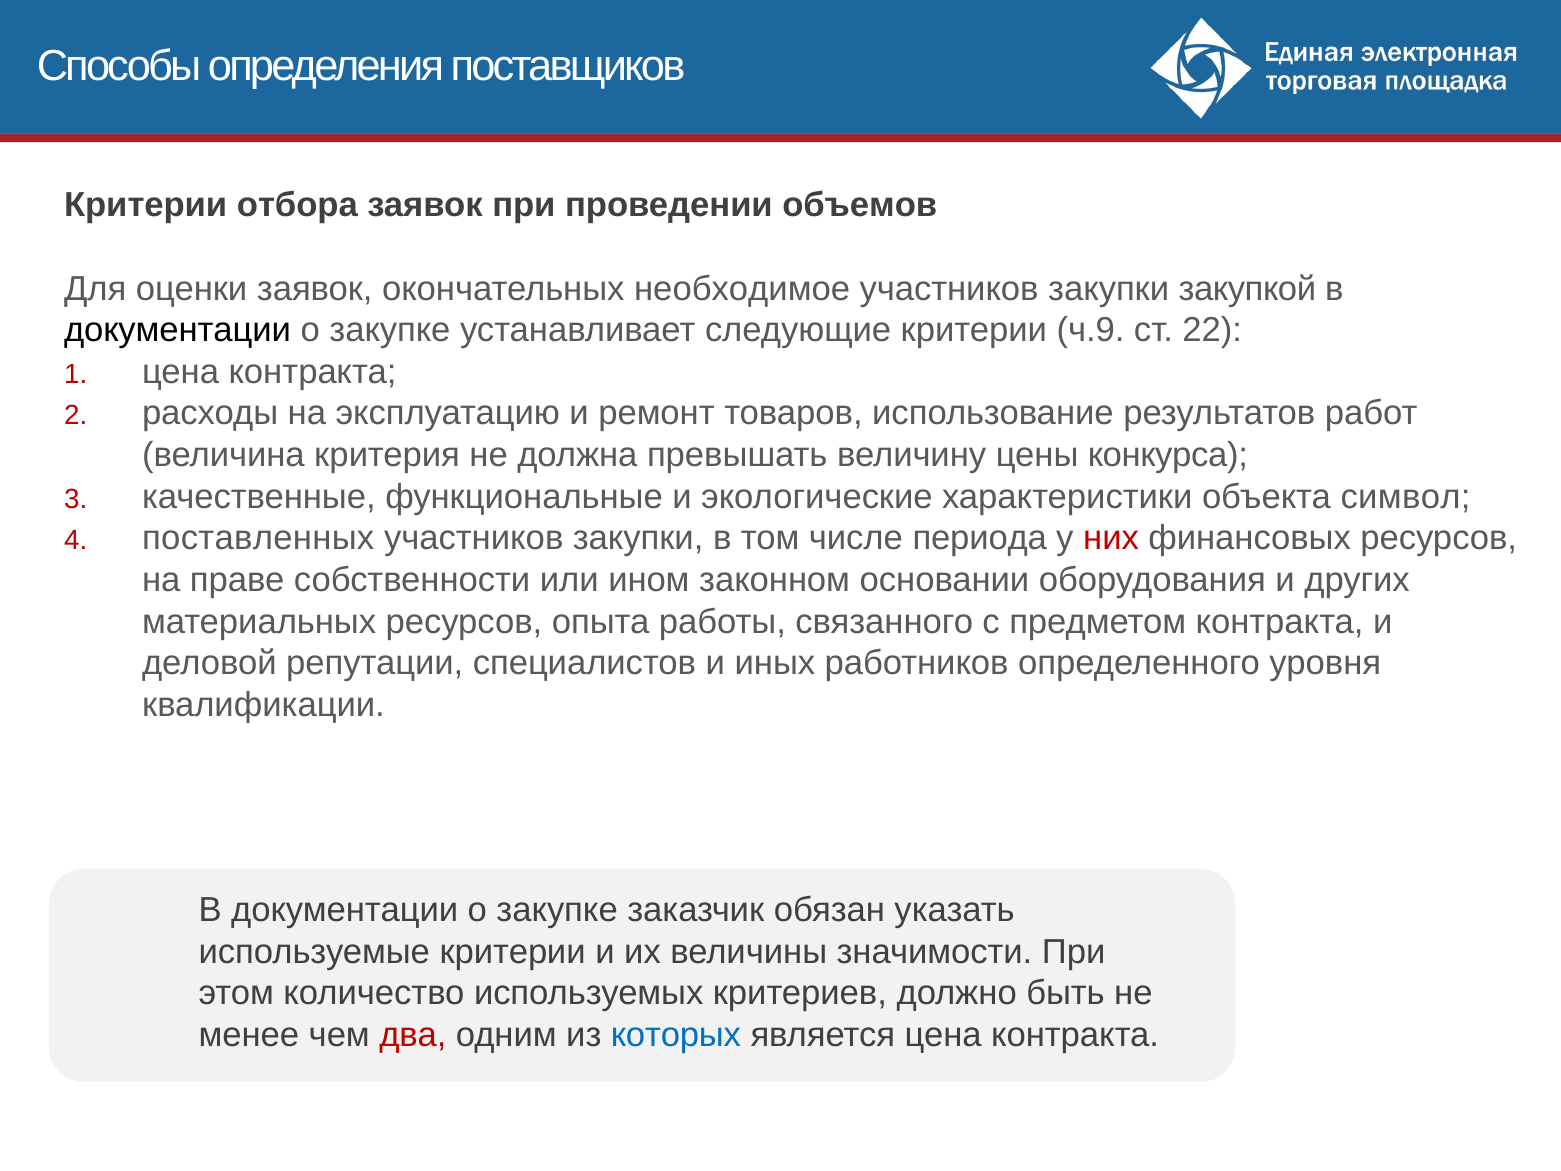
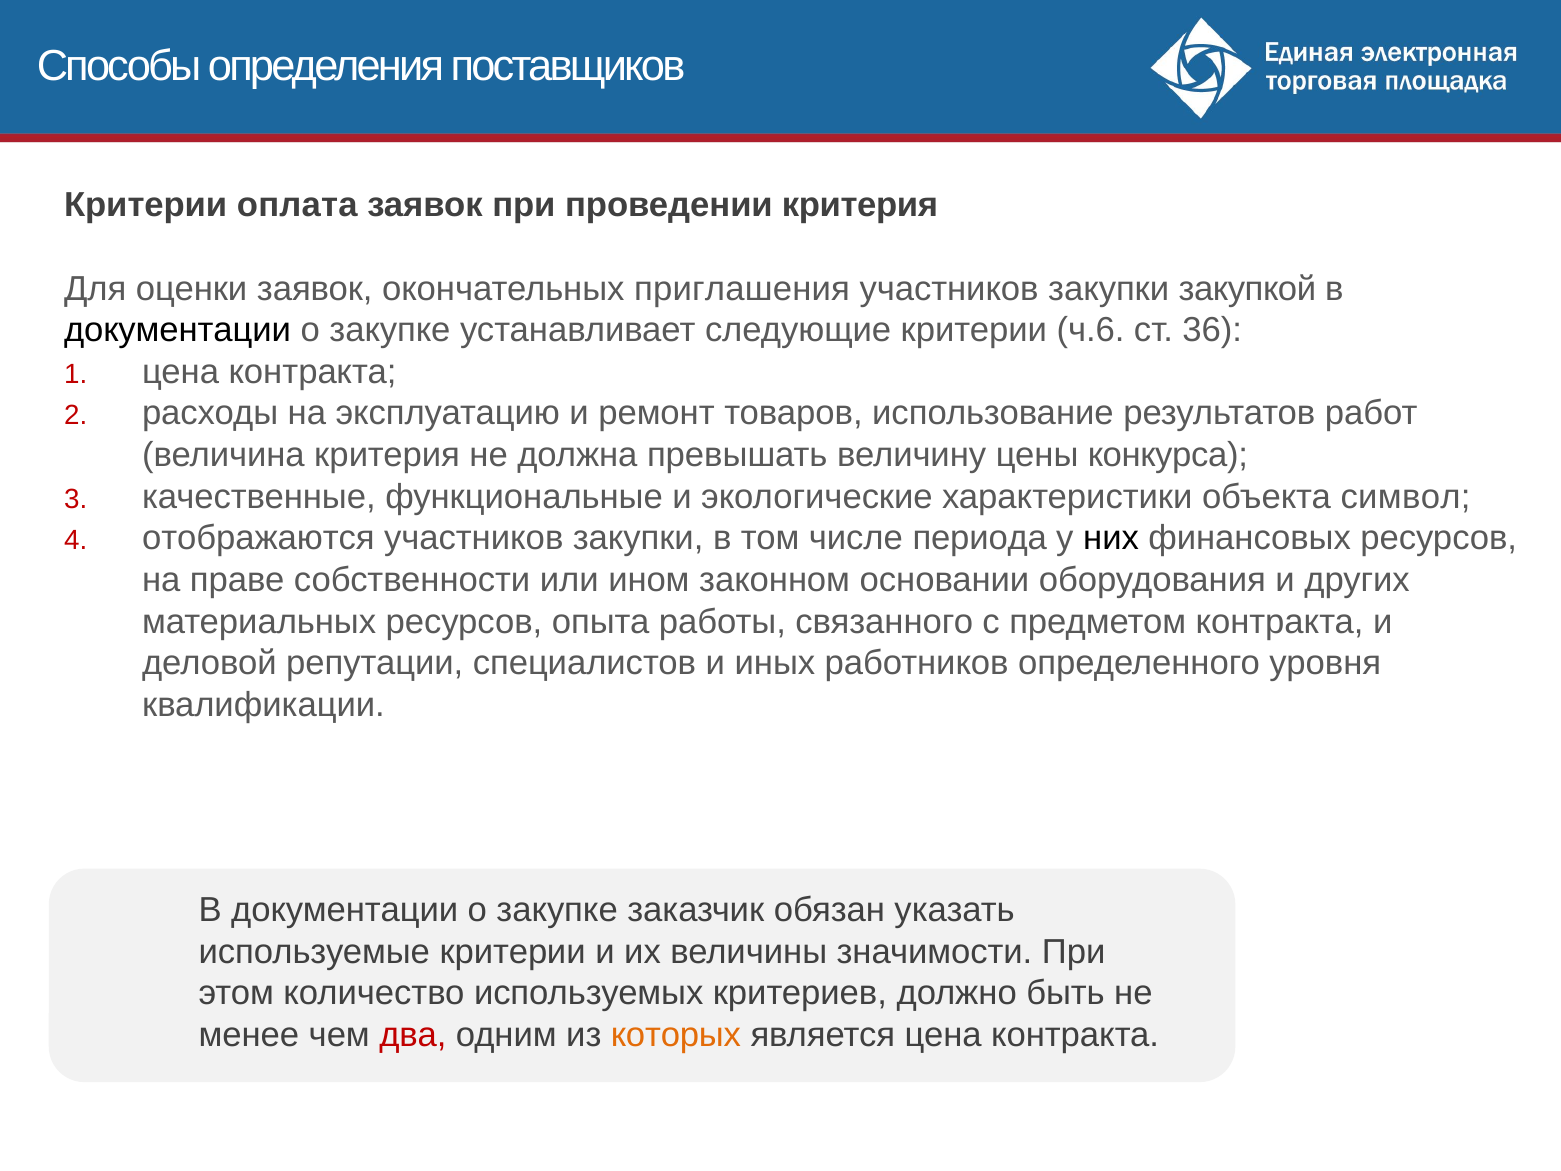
отбора: отбора -> оплата
проведении объемов: объемов -> критерия
необходимое: необходимое -> приглашения
ч.9: ч.9 -> ч.6
22: 22 -> 36
поставленных: поставленных -> отображаются
них colour: red -> black
которых colour: blue -> orange
